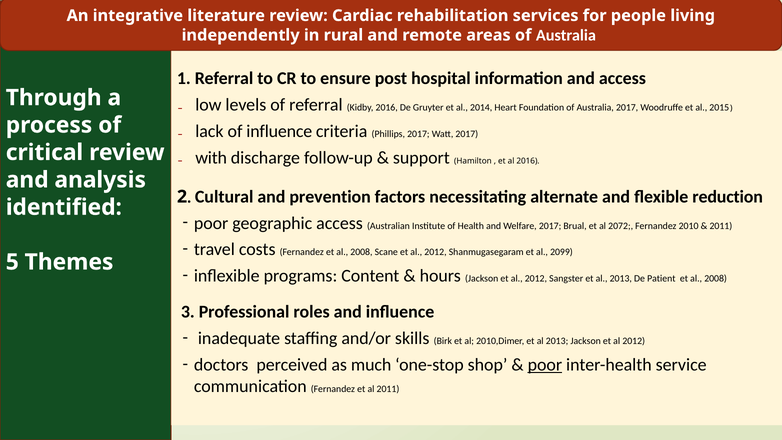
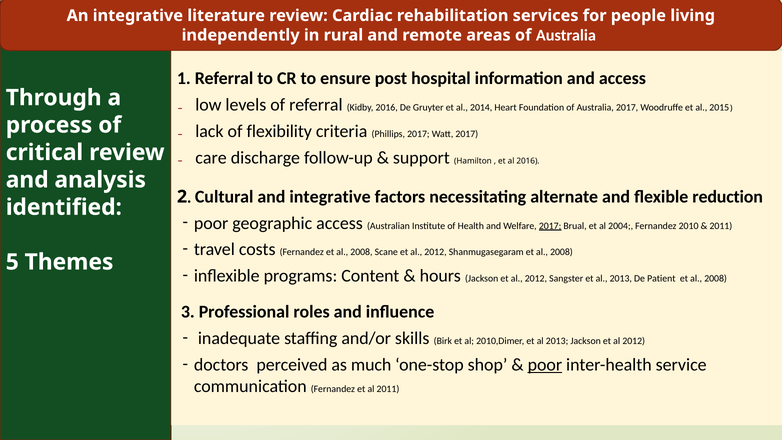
of influence: influence -> flexibility
with: with -> care
and prevention: prevention -> integrative
2017 at (550, 226) underline: none -> present
2072: 2072 -> 2004
Shanmugasegaram et al 2099: 2099 -> 2008
